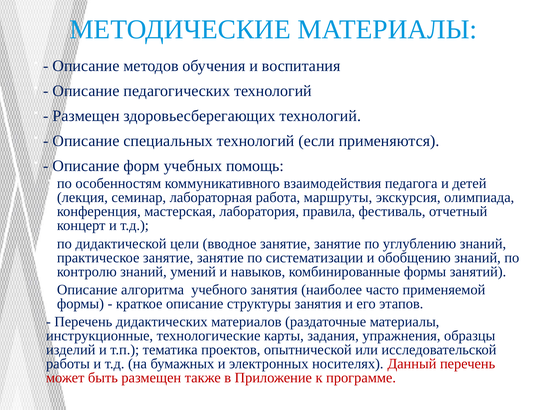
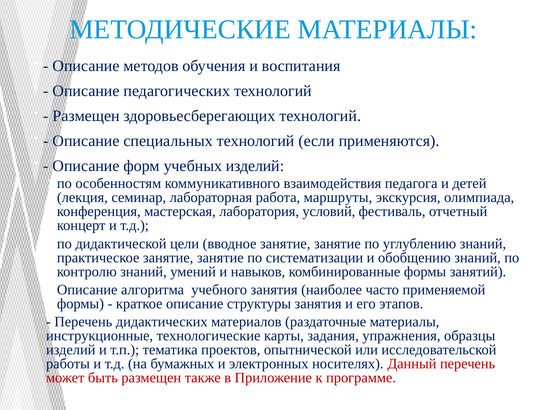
учебных помощь: помощь -> изделий
правила: правила -> условий
